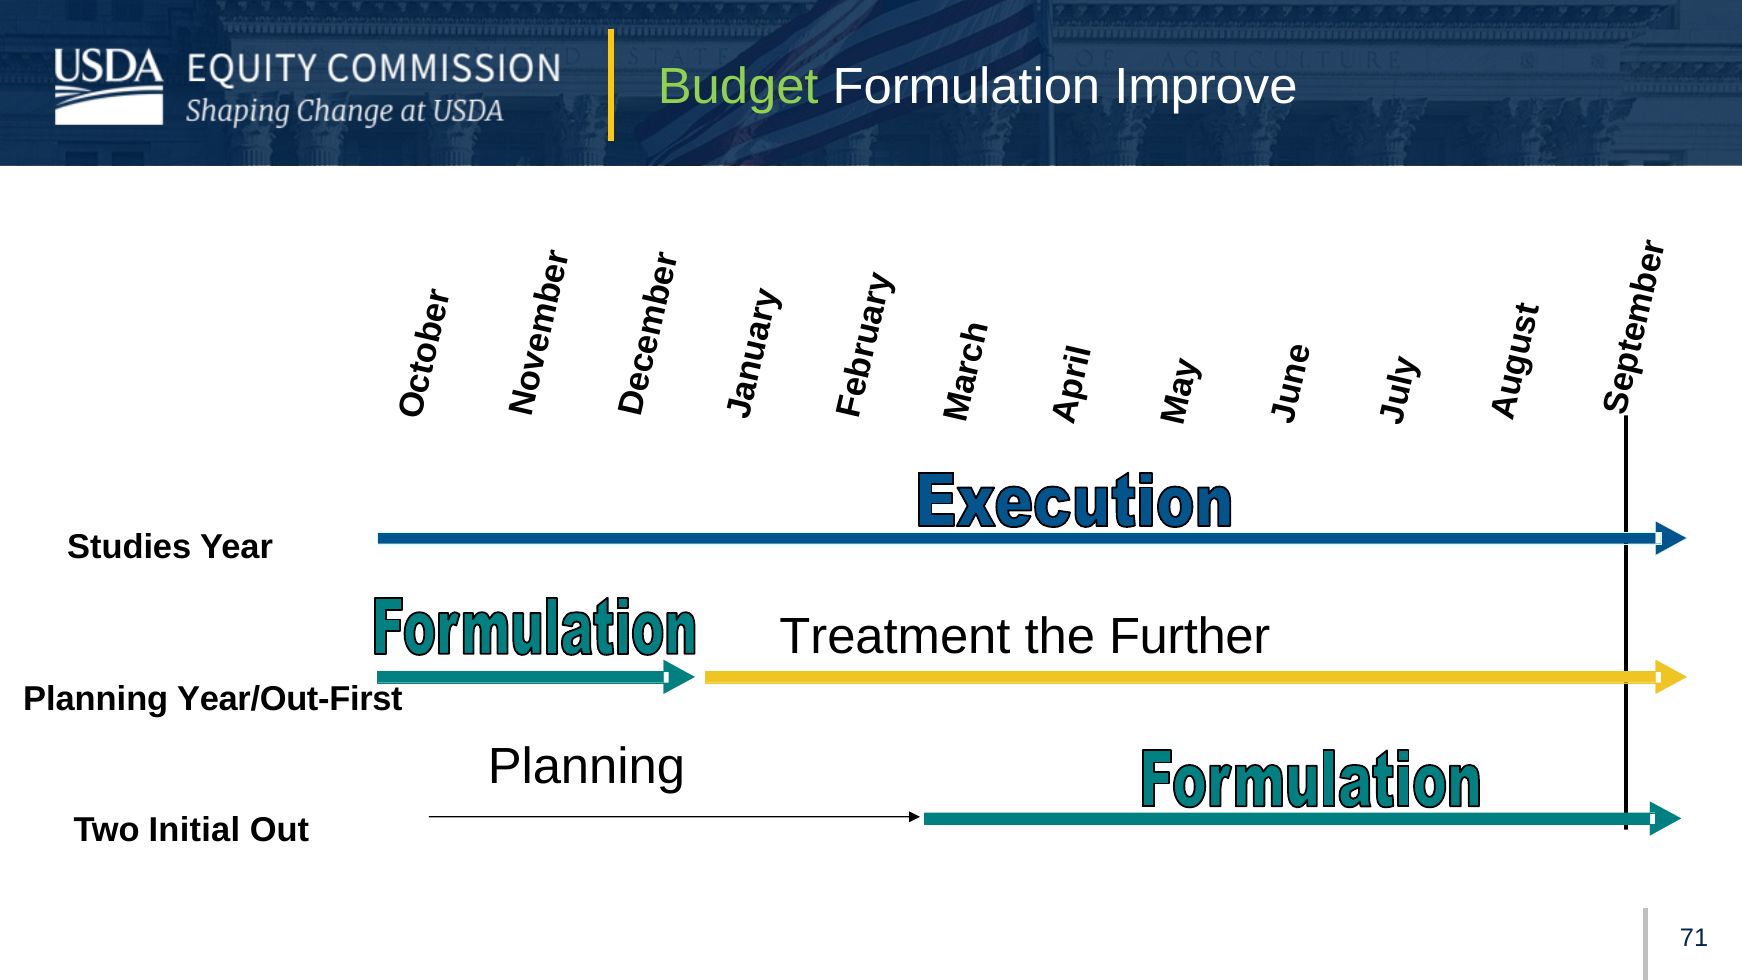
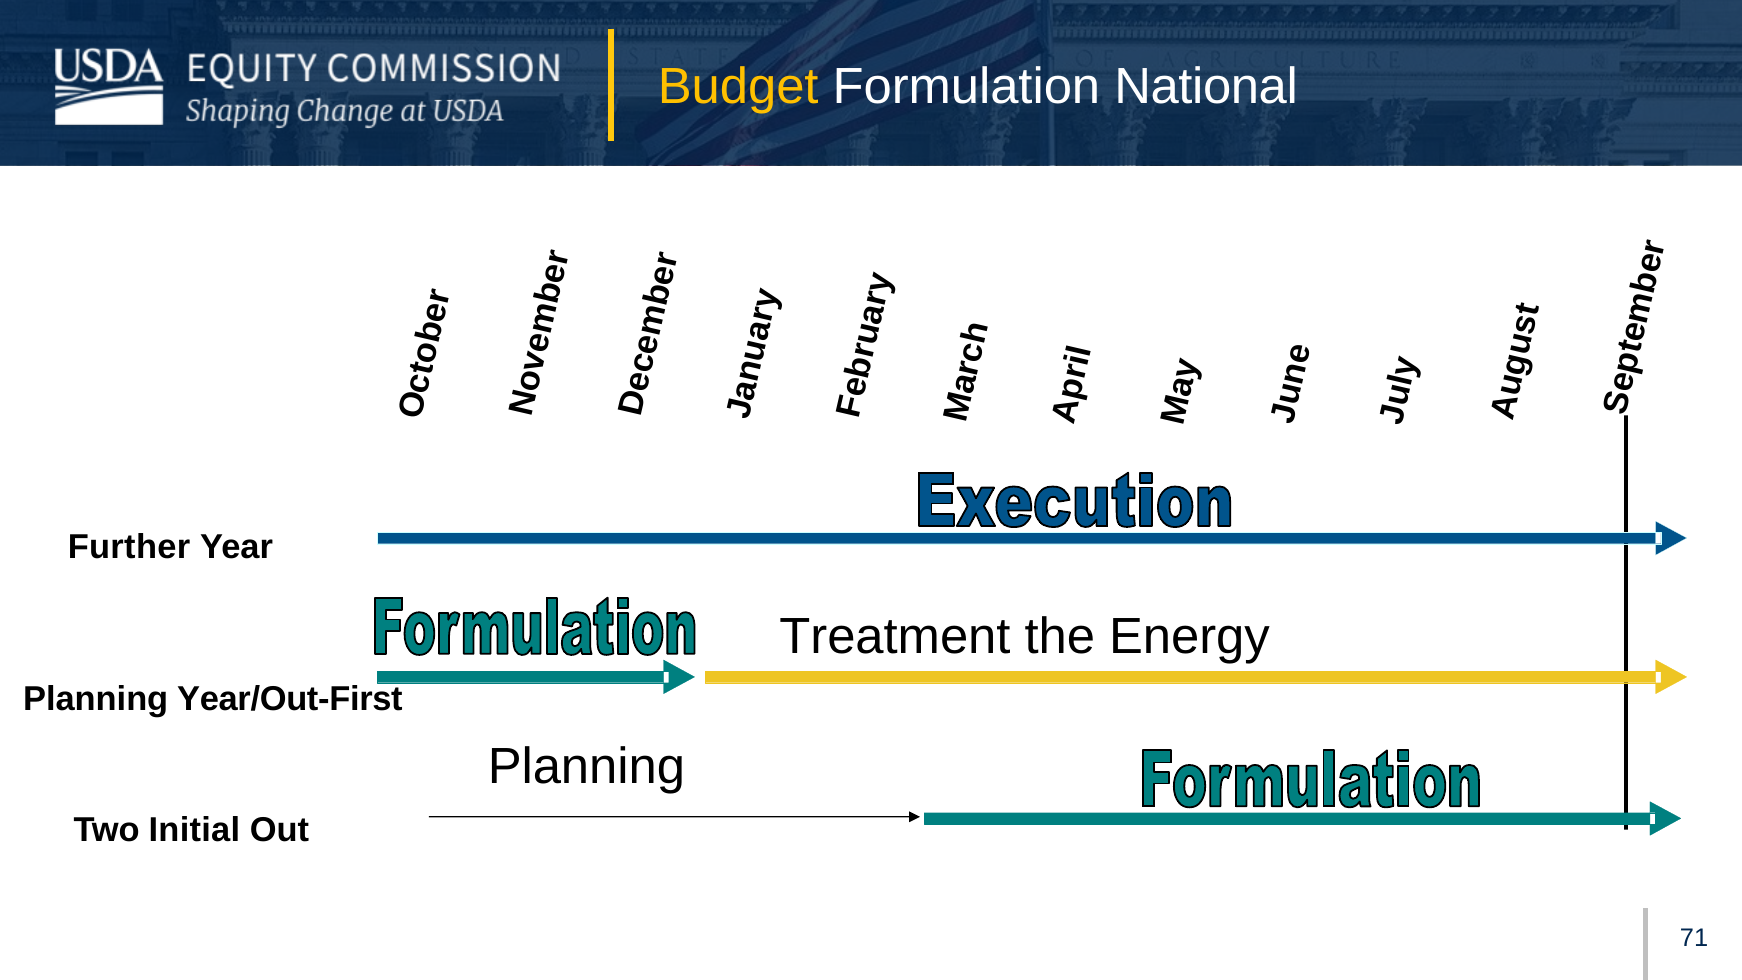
Budget colour: light green -> yellow
Improve: Improve -> National
Studies: Studies -> Further
Further: Further -> Energy
